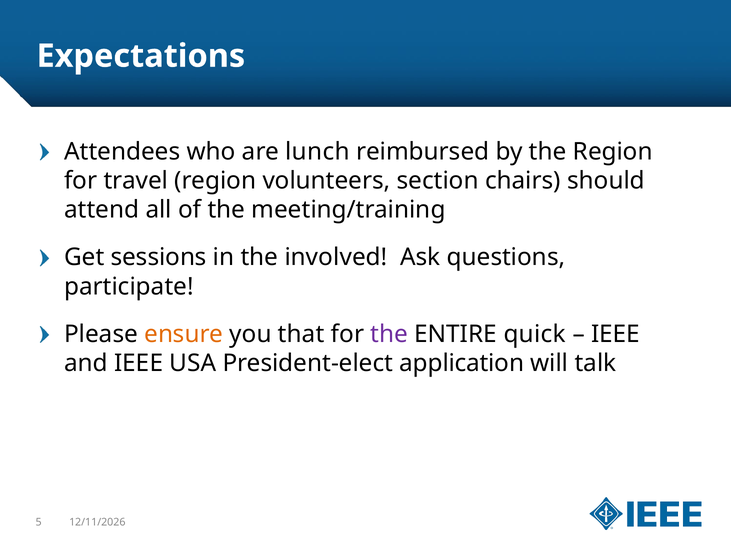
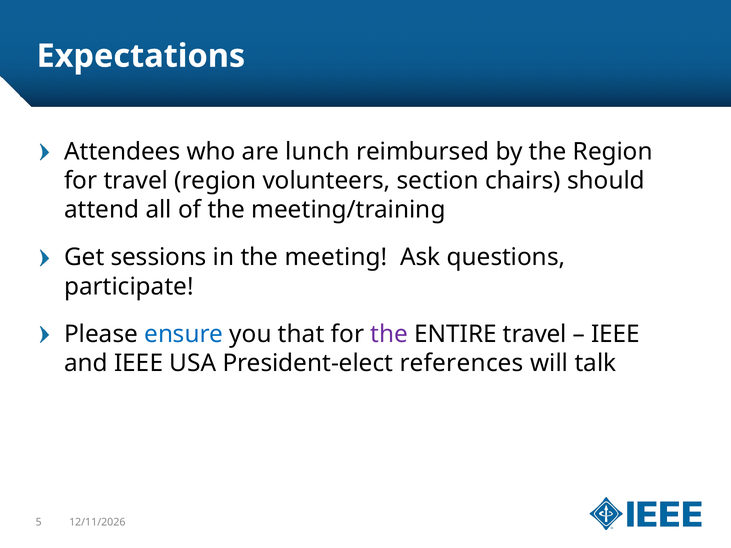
involved: involved -> meeting
ensure colour: orange -> blue
ENTIRE quick: quick -> travel
application: application -> references
